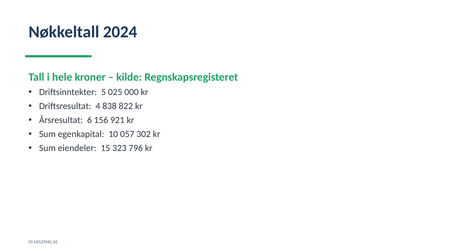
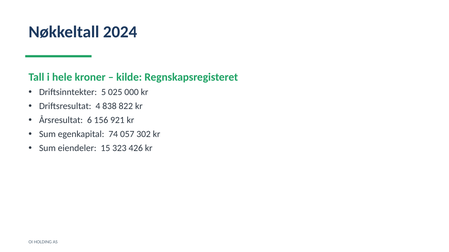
10: 10 -> 74
796: 796 -> 426
